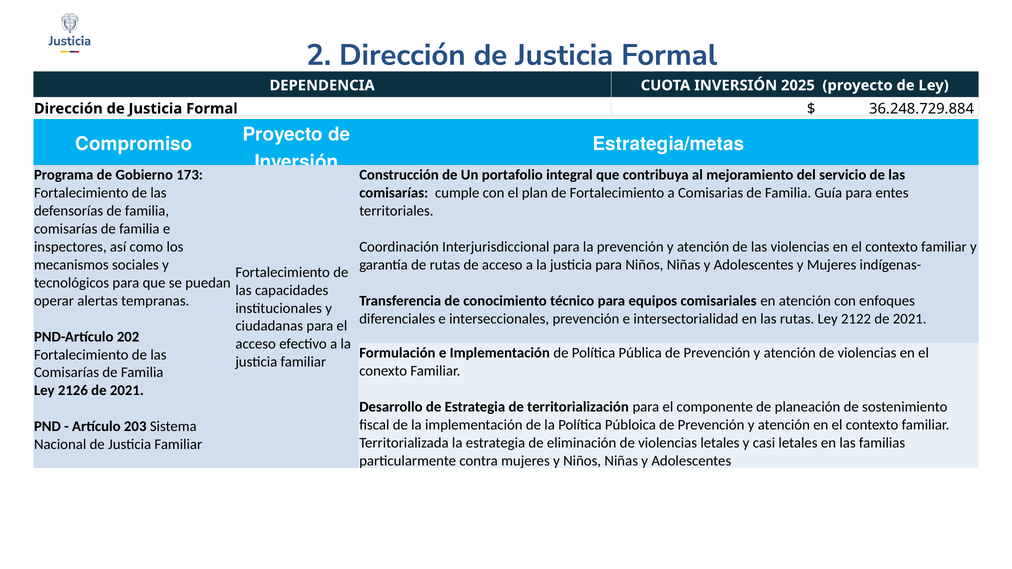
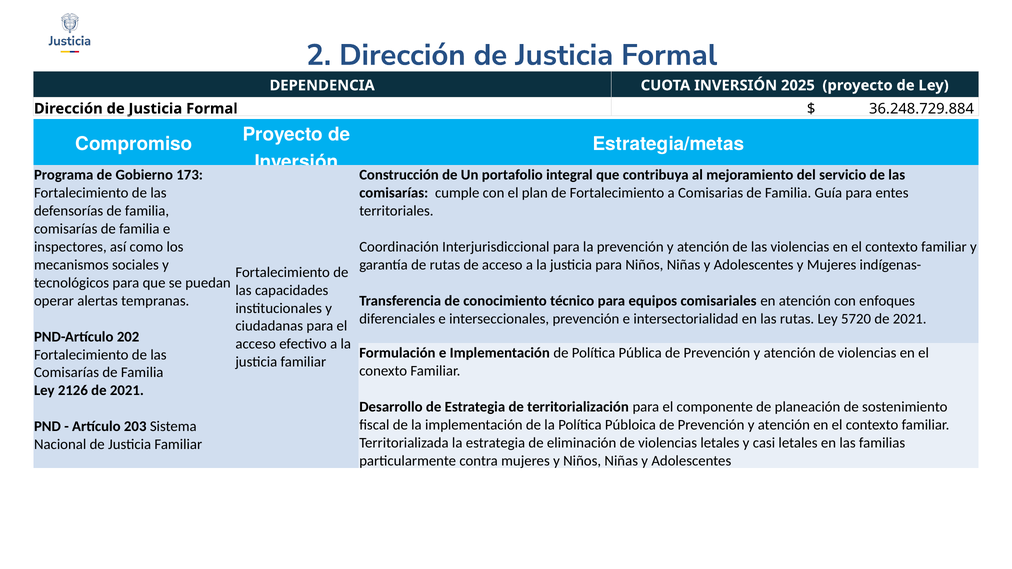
2122: 2122 -> 5720
